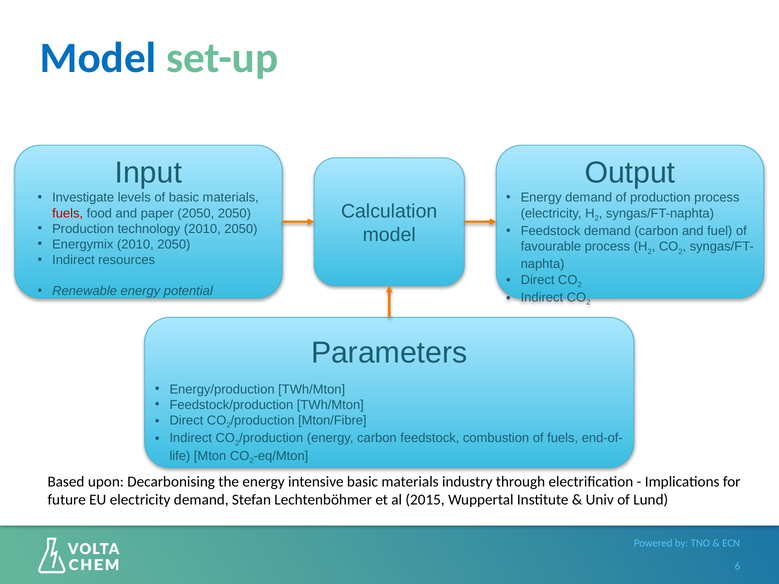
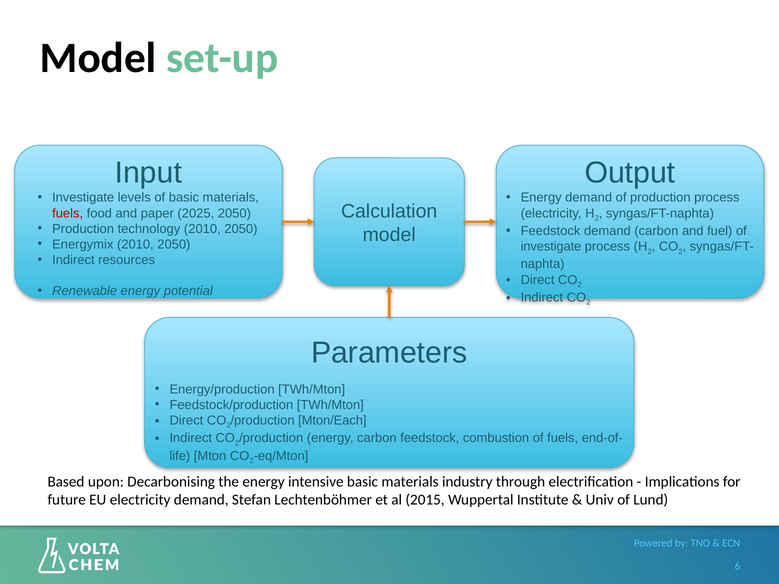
Model at (98, 58) colour: blue -> black
paper 2050: 2050 -> 2025
favourable at (551, 247): favourable -> investigate
Mton/Fibre: Mton/Fibre -> Mton/Each
